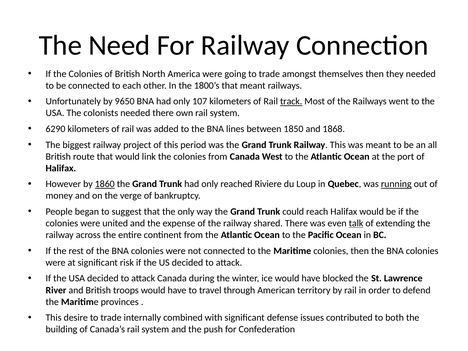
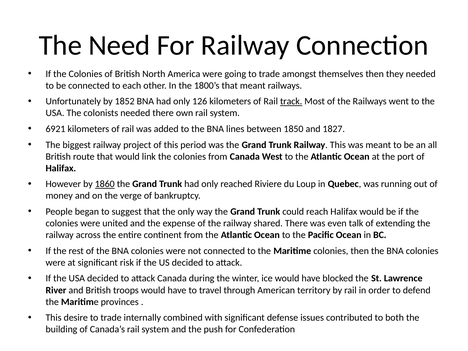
9650: 9650 -> 1852
107: 107 -> 126
6290: 6290 -> 6921
1868: 1868 -> 1827
running underline: present -> none
talk underline: present -> none
